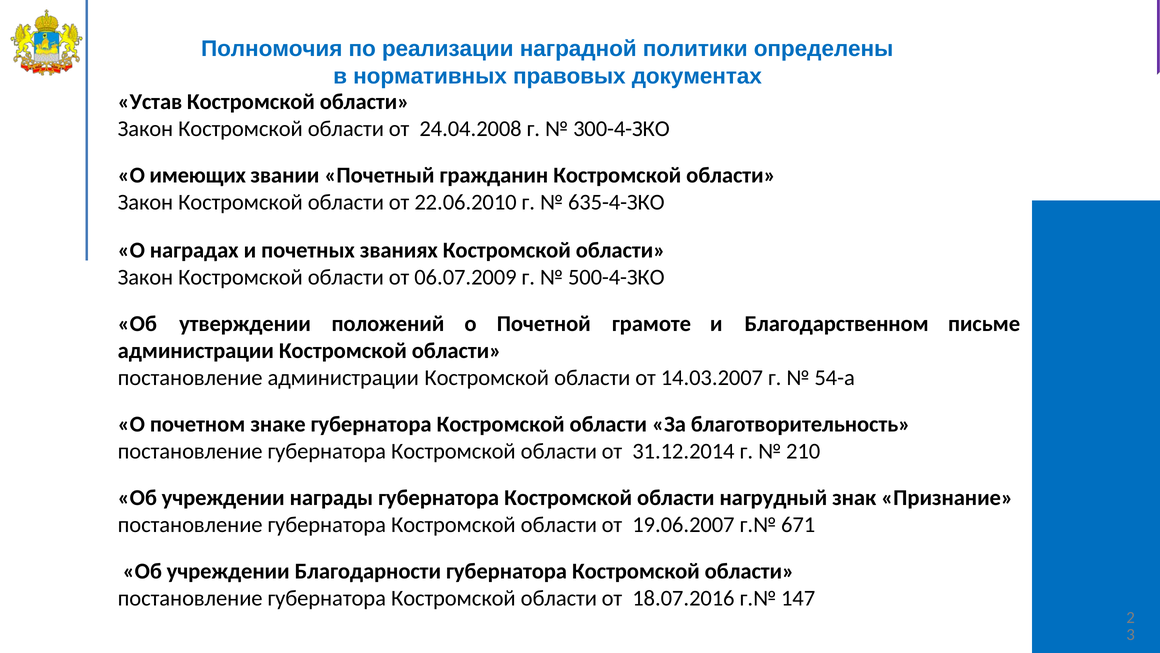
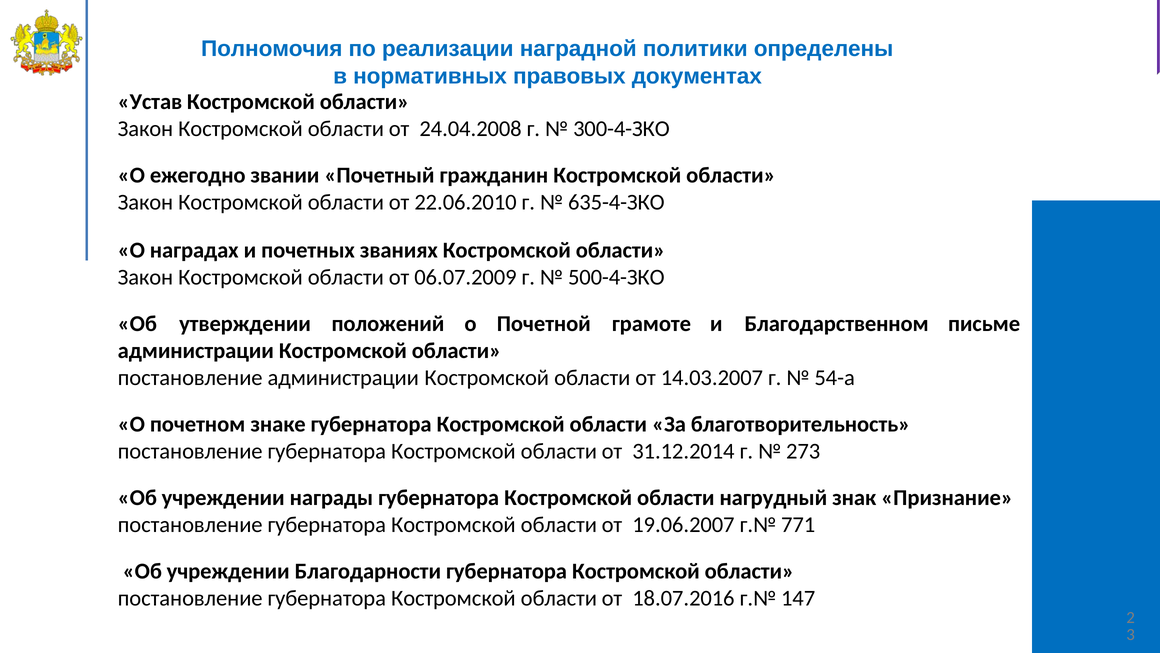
имеющих: имеющих -> ежегодно
210: 210 -> 273
671: 671 -> 771
